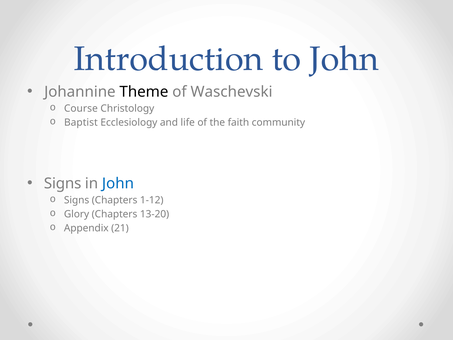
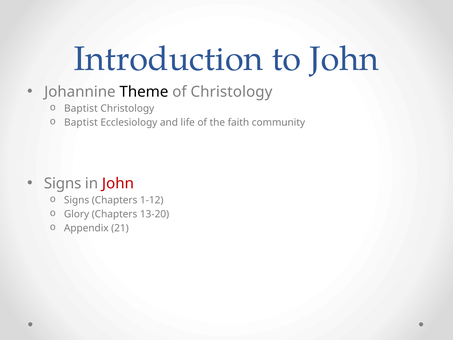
of Waschevski: Waschevski -> Christology
Course at (81, 108): Course -> Baptist
John at (118, 183) colour: blue -> red
